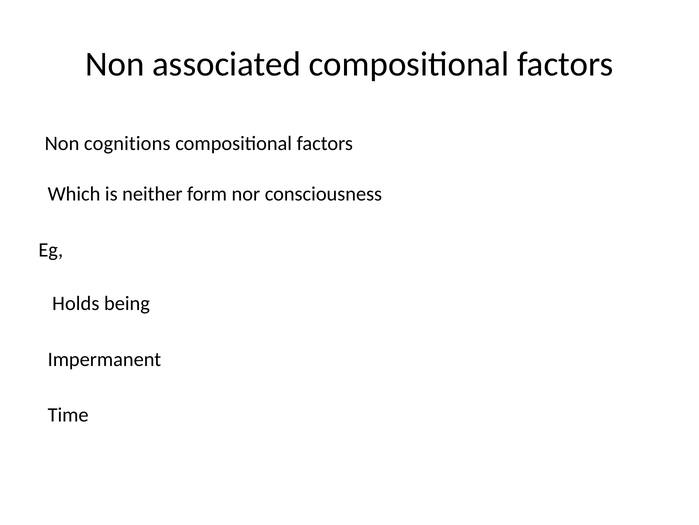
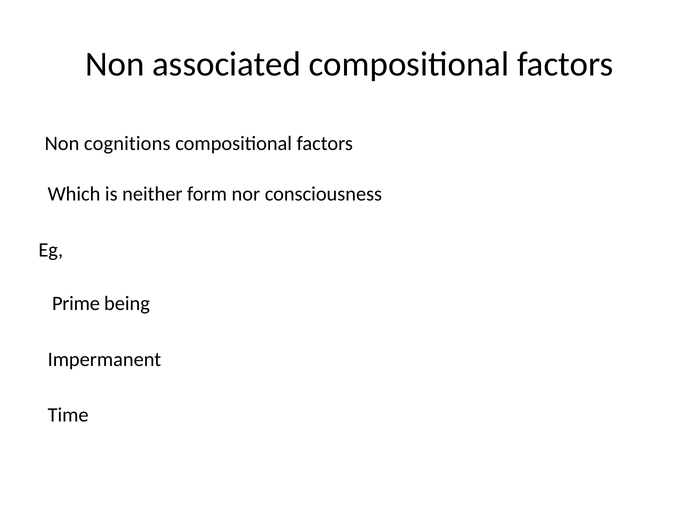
Holds: Holds -> Prime
